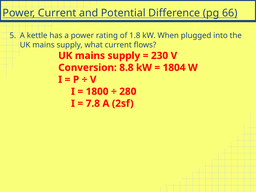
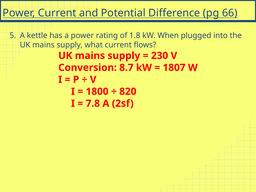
8.8: 8.8 -> 8.7
1804: 1804 -> 1807
280: 280 -> 820
